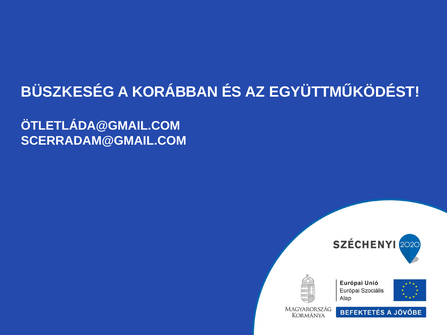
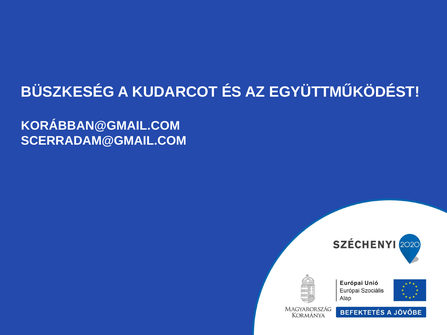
KORÁBBAN: KORÁBBAN -> KUDARCOT
ÖTLETLÁDA@GMAIL.COM: ÖTLETLÁDA@GMAIL.COM -> KORÁBBAN@GMAIL.COM
